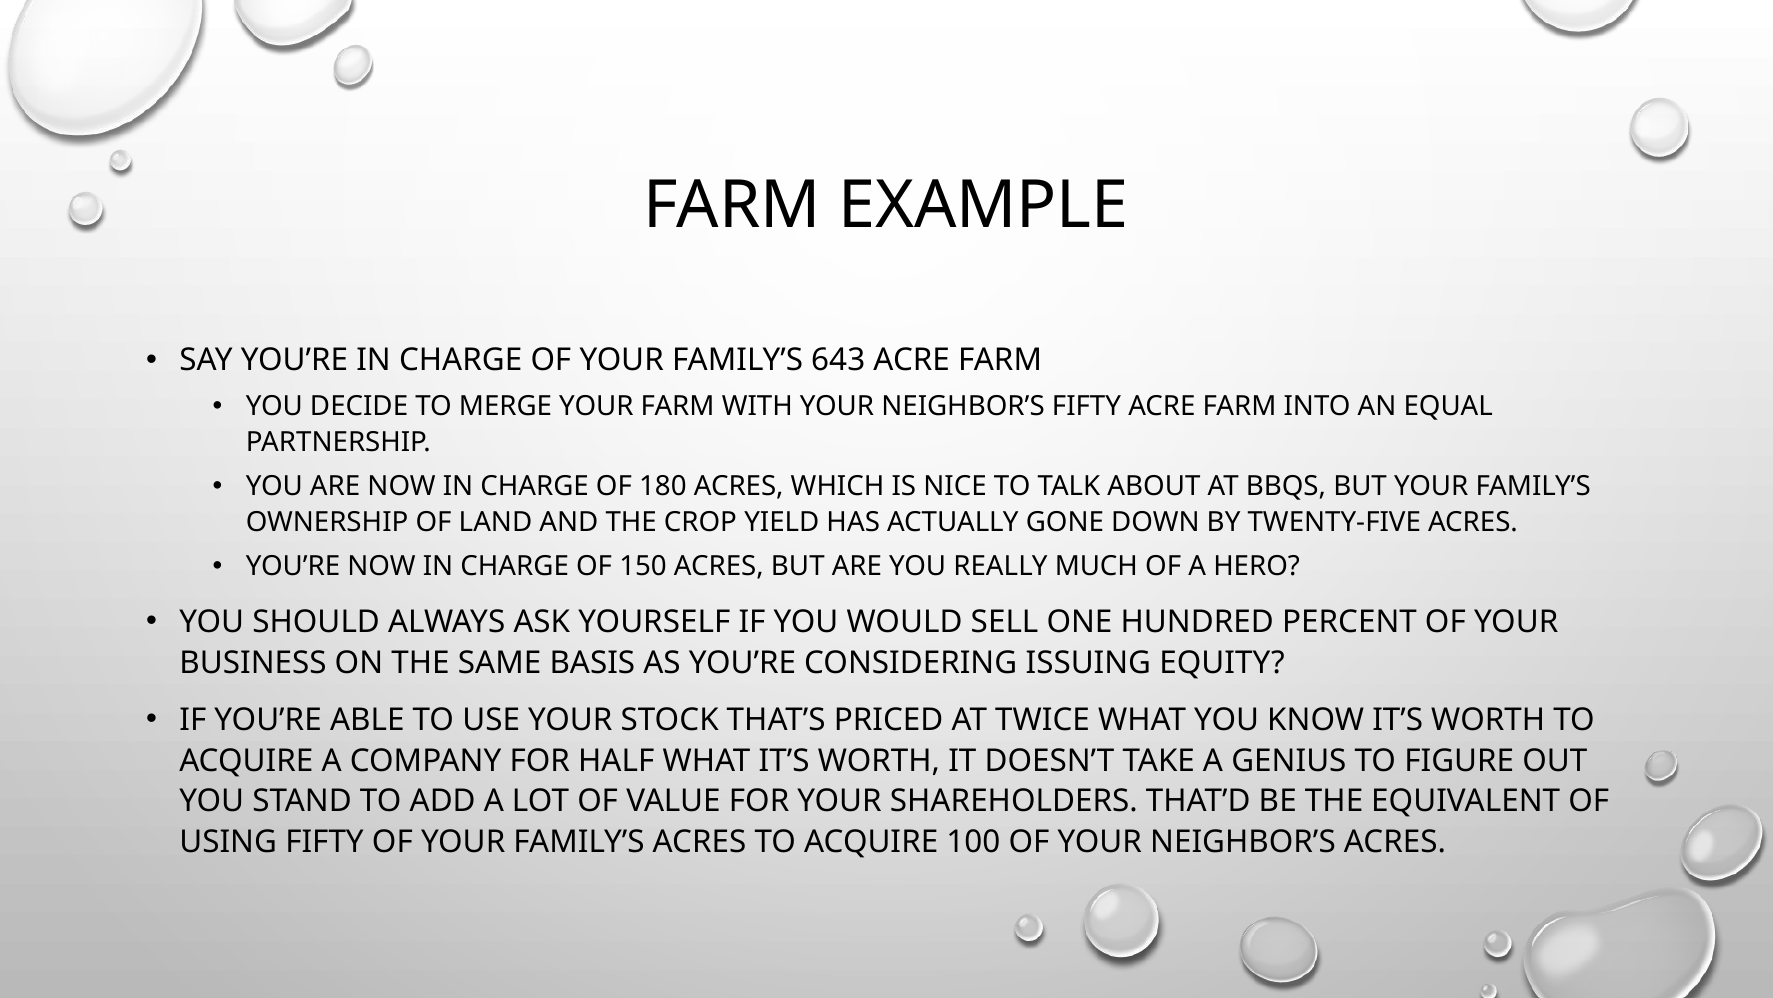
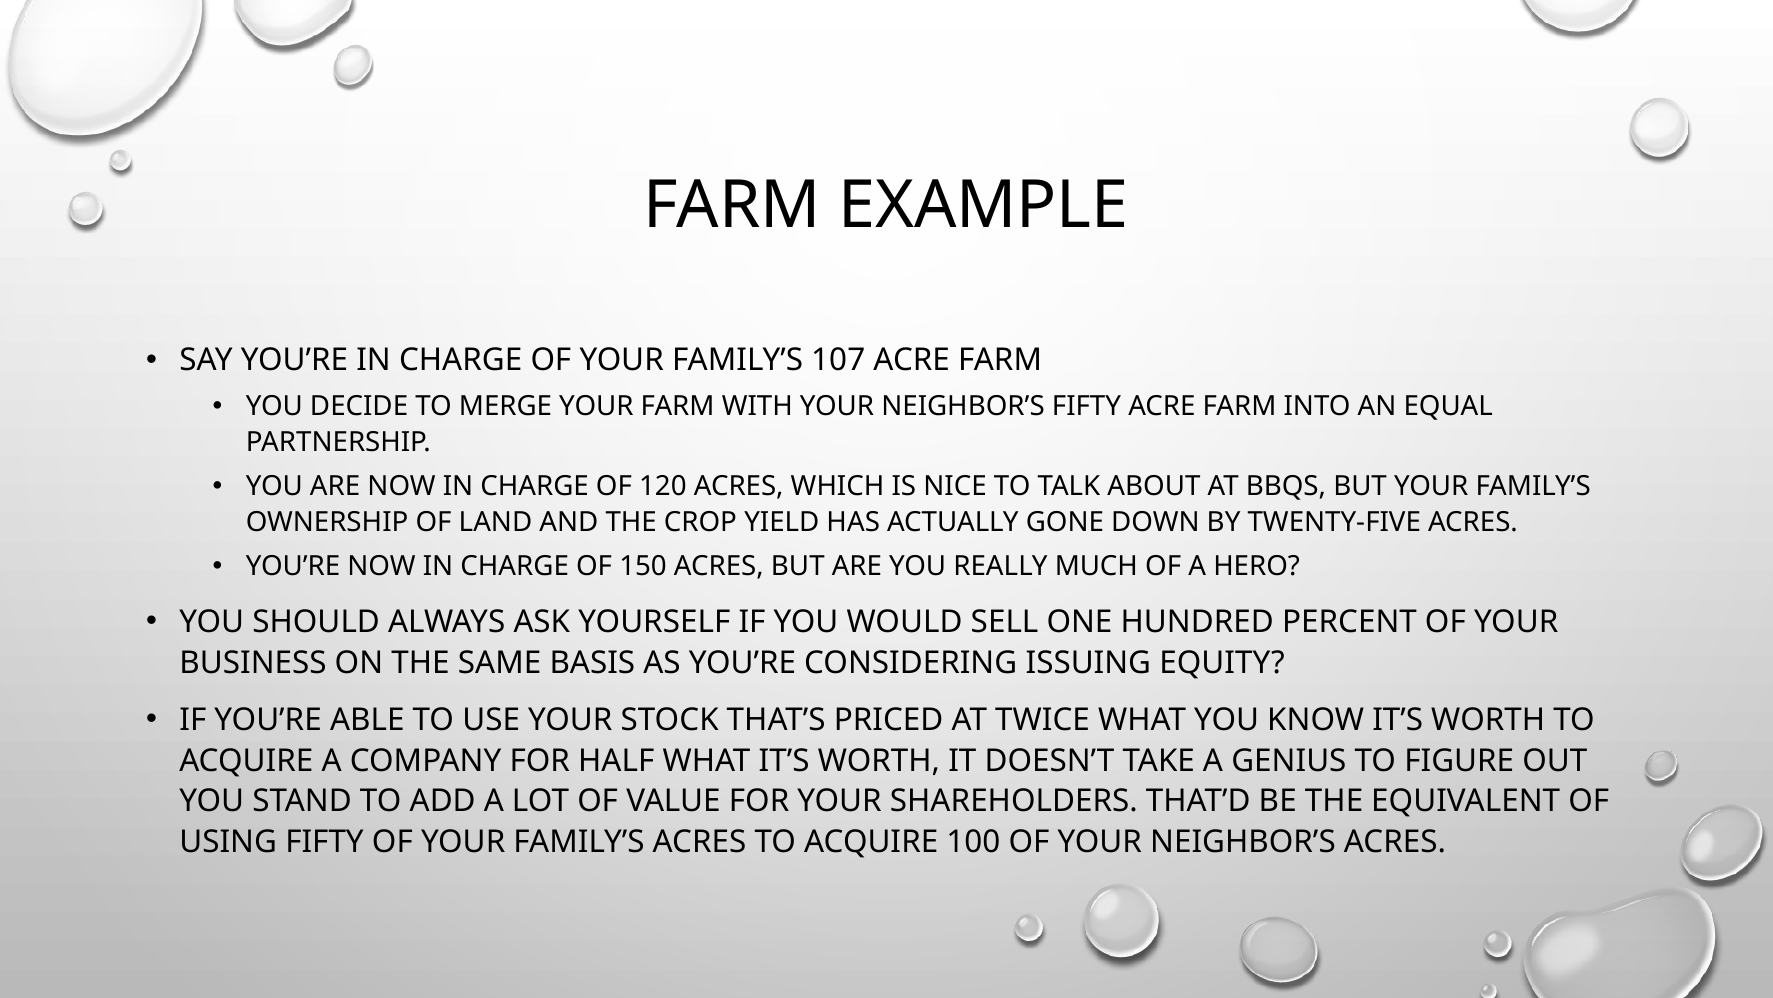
643: 643 -> 107
180: 180 -> 120
